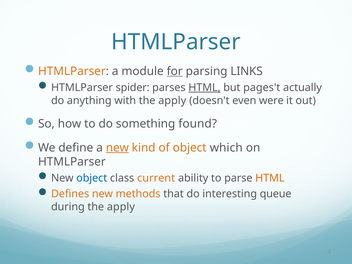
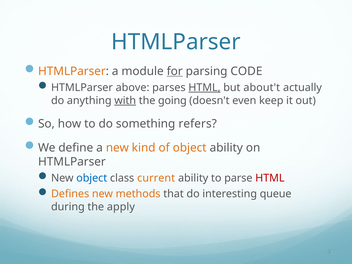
LINKS: LINKS -> CODE
spider: spider -> above
pages't: pages't -> about't
with underline: none -> present
apply at (172, 100): apply -> going
were: were -> keep
found: found -> refers
new at (117, 148) underline: present -> none
object which: which -> ability
HTML at (270, 178) colour: orange -> red
